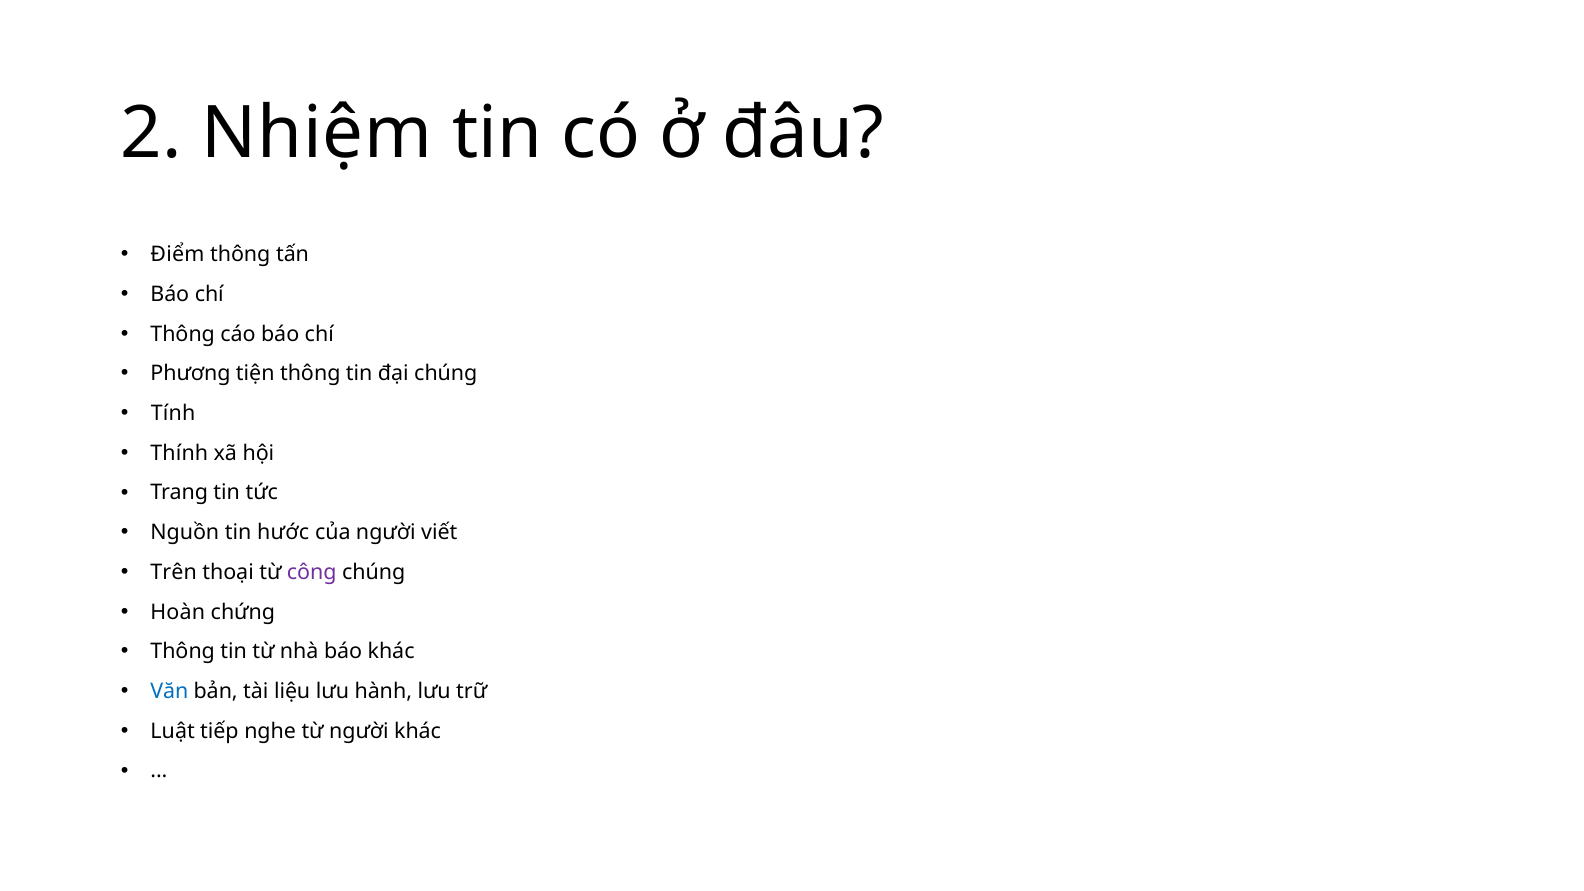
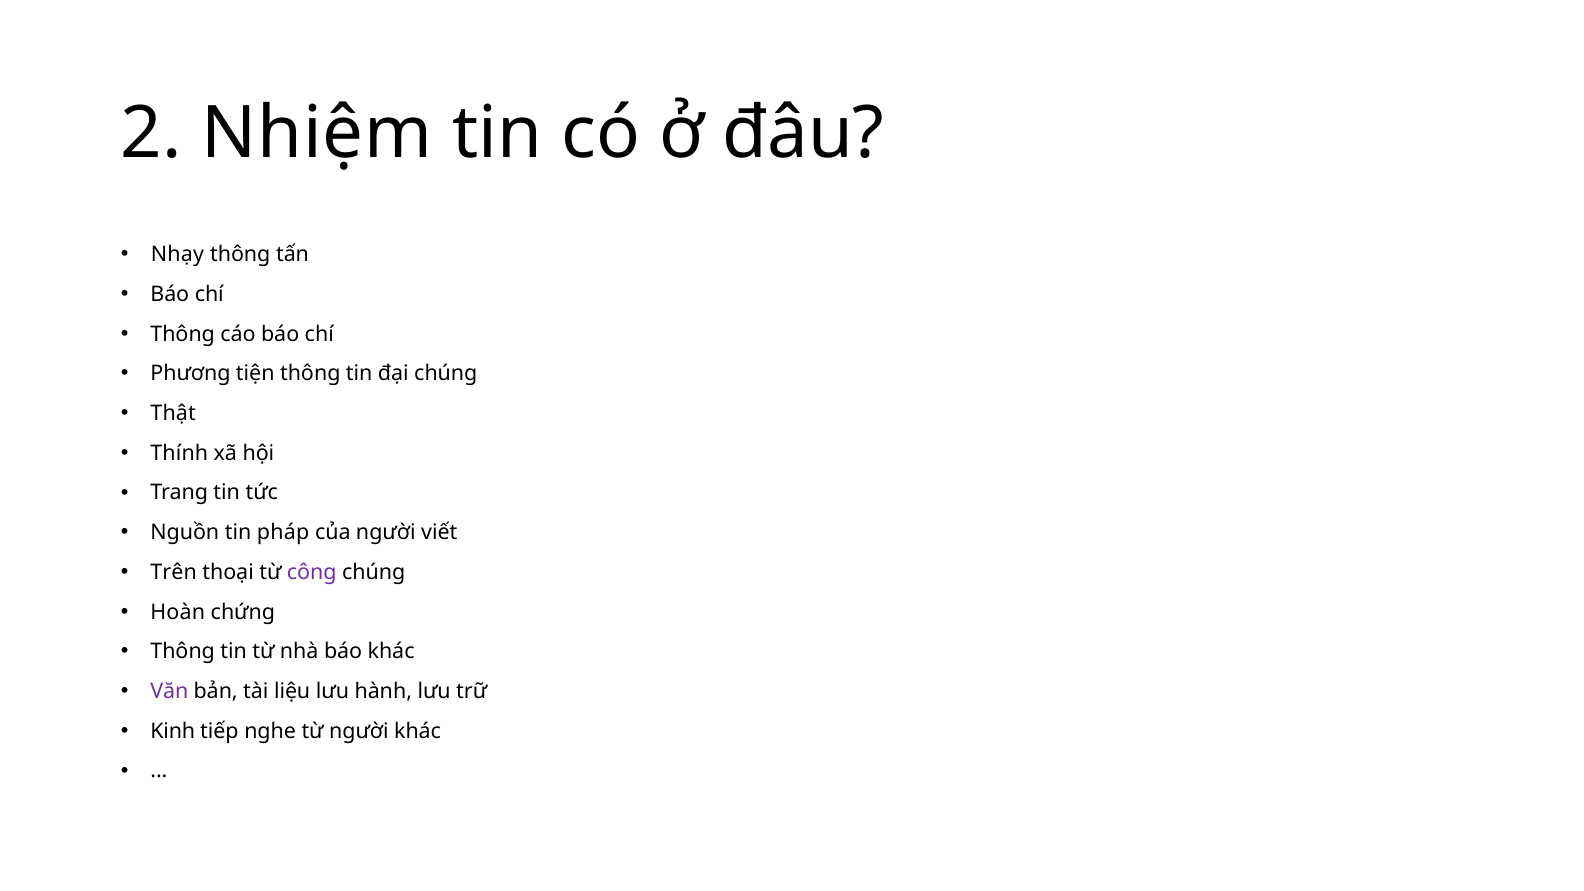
Điểm: Điểm -> Nhạy
Tính: Tính -> Thật
hước: hước -> pháp
Văn colour: blue -> purple
Luật: Luật -> Kinh
